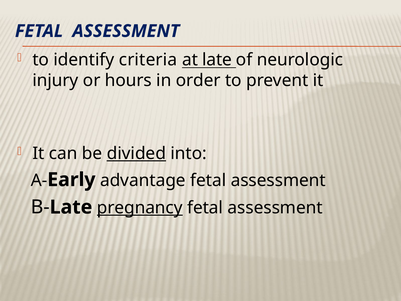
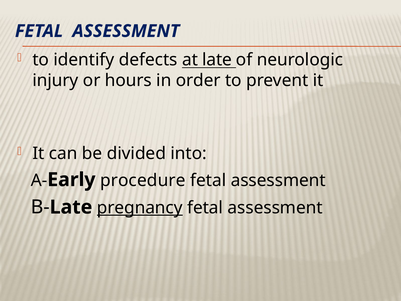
criteria: criteria -> defects
divided underline: present -> none
advantage: advantage -> procedure
